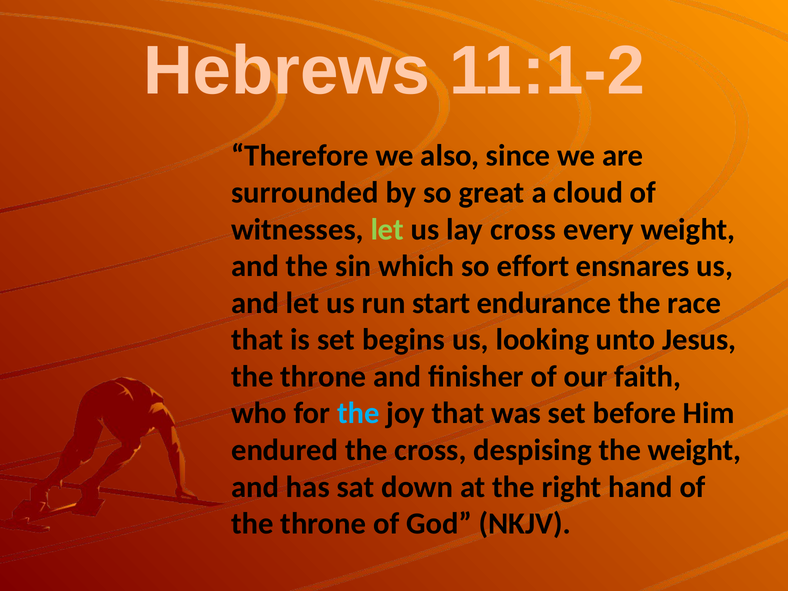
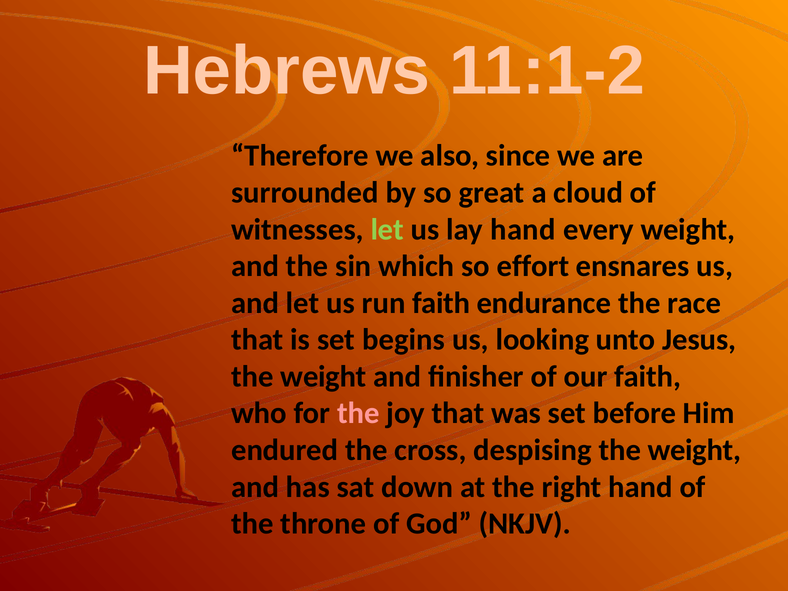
lay cross: cross -> hand
run start: start -> faith
throne at (323, 377): throne -> weight
the at (358, 413) colour: light blue -> pink
